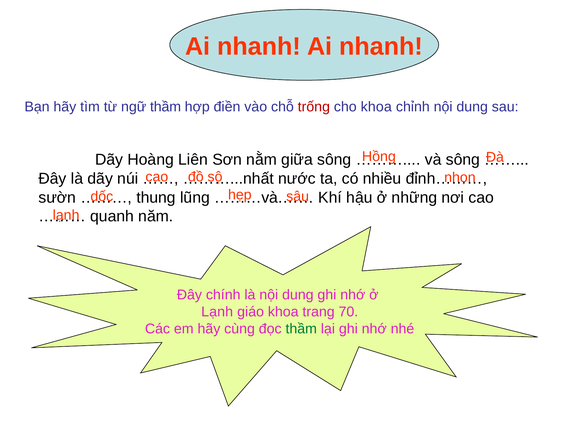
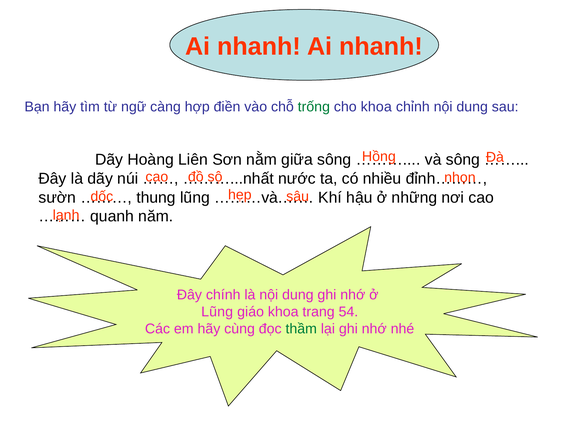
ngữ thầm: thầm -> càng
trống colour: red -> green
Lạnh at (217, 311): Lạnh -> Lũng
70: 70 -> 54
